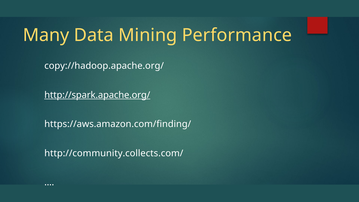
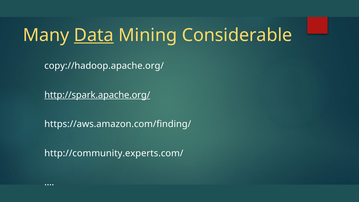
Data underline: none -> present
Performance: Performance -> Considerable
http://community.collects.com/: http://community.collects.com/ -> http://community.experts.com/
